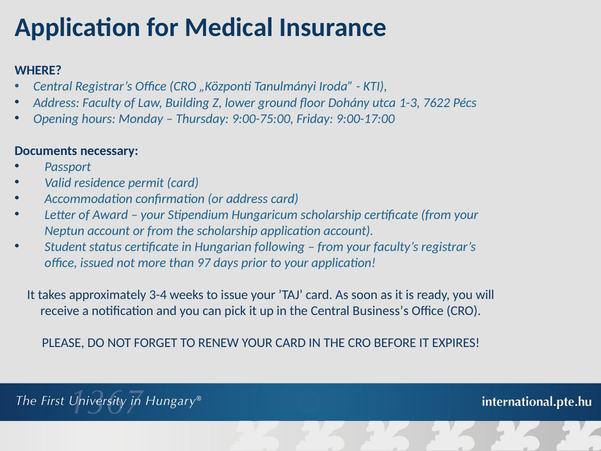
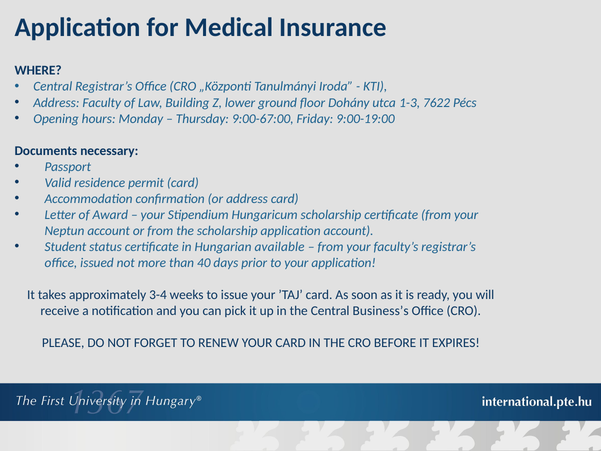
9:00-75:00: 9:00-75:00 -> 9:00-67:00
9:00-17:00: 9:00-17:00 -> 9:00-19:00
following: following -> available
97: 97 -> 40
